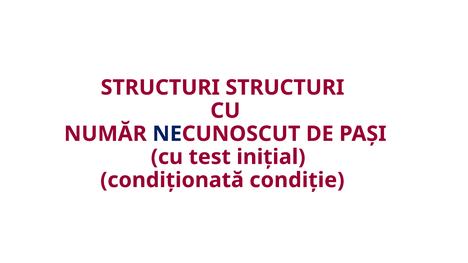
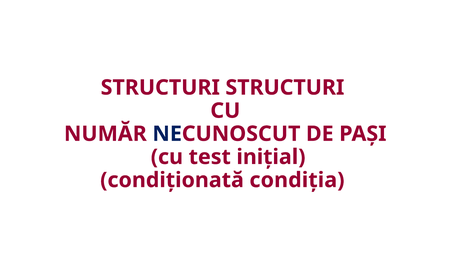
condiție: condiție -> condiția
